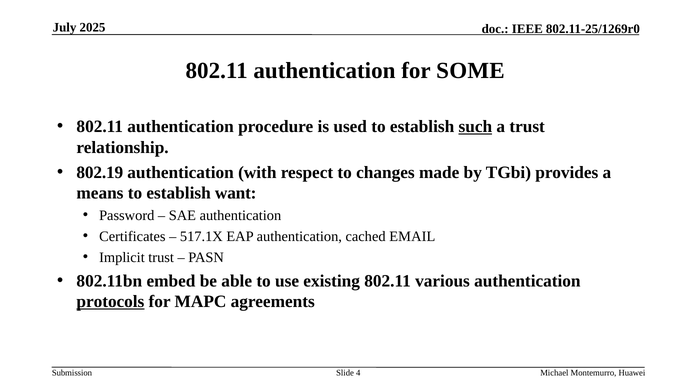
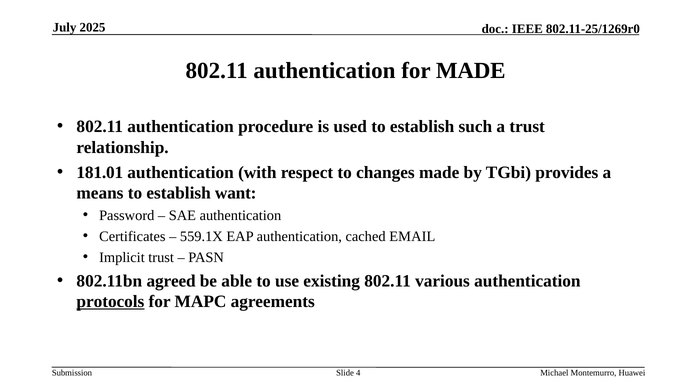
for SOME: SOME -> MADE
such underline: present -> none
802.19: 802.19 -> 181.01
517.1X: 517.1X -> 559.1X
embed: embed -> agreed
